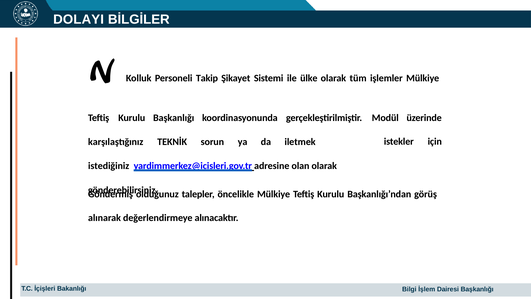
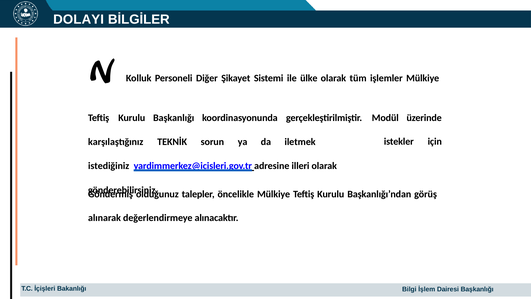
Takip: Takip -> Diğer
olan: olan -> illeri
